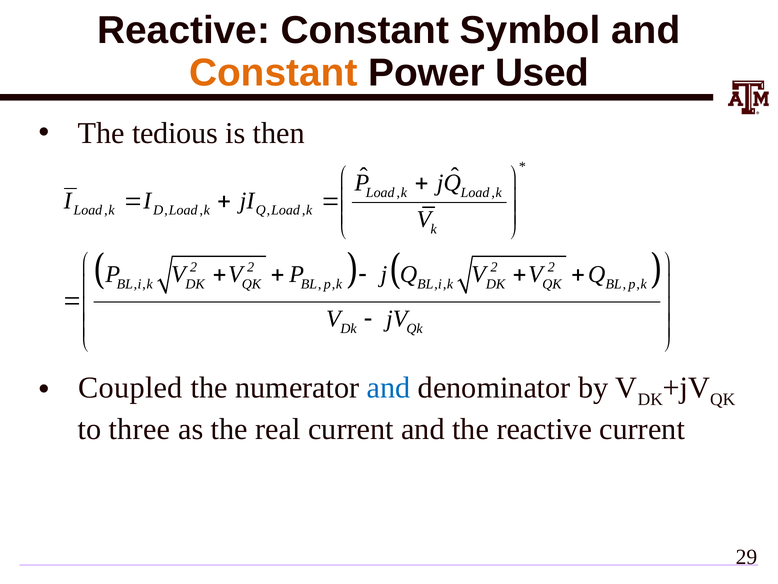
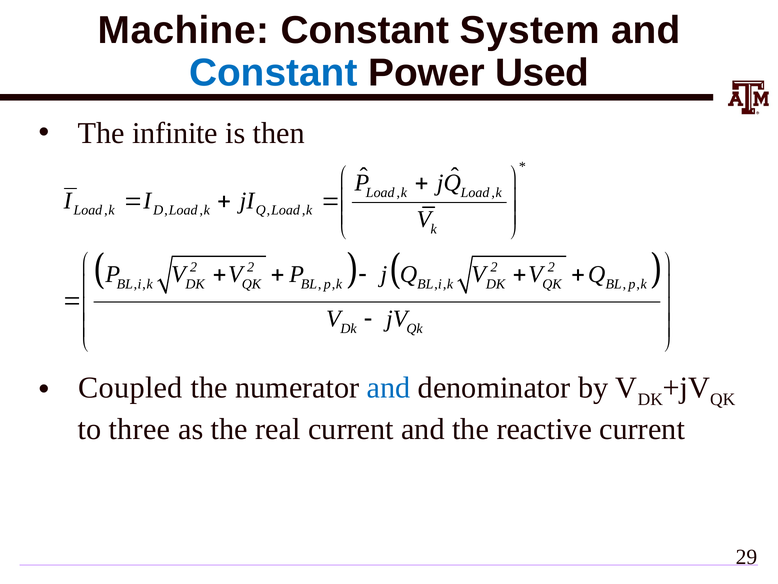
Reactive at (184, 31): Reactive -> Machine
Symbol: Symbol -> System
Constant at (273, 73) colour: orange -> blue
tedious: tedious -> infinite
